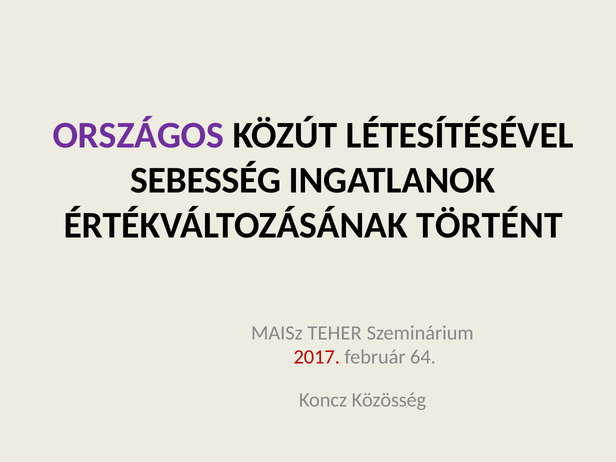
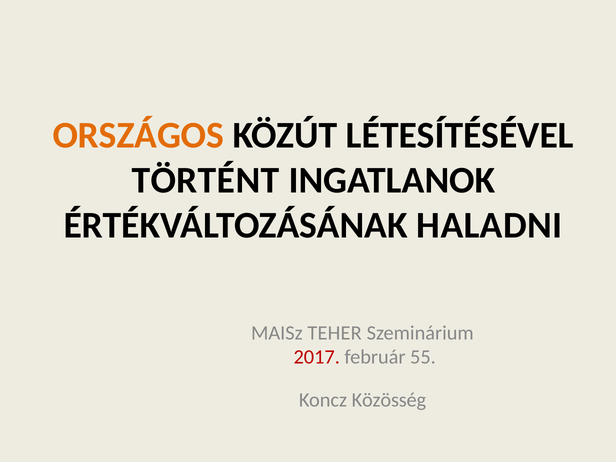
ORSZÁGOS colour: purple -> orange
SEBESSÉG: SEBESSÉG -> TÖRTÉNT
TÖRTÉNT: TÖRTÉNT -> HALADNI
64: 64 -> 55
